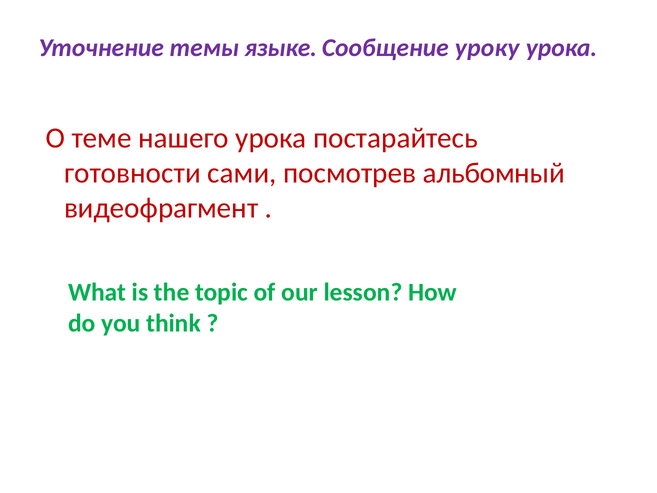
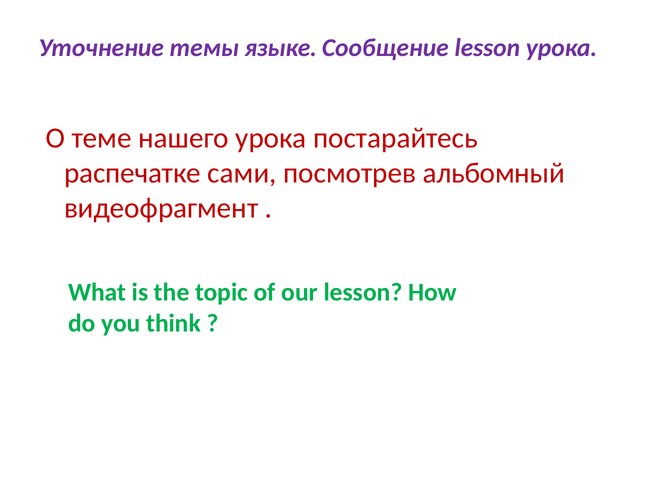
Сообщение уроку: уроку -> lesson
готовности: готовности -> распечатке
